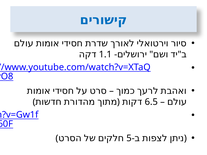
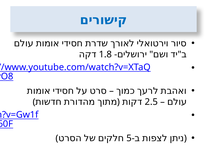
1.1: 1.1 -> 1.8
6.5: 6.5 -> 2.5
